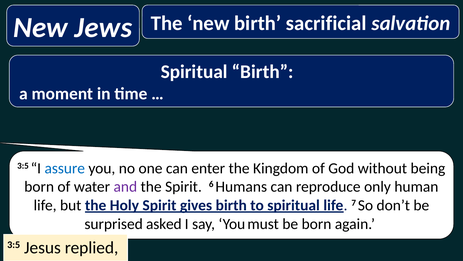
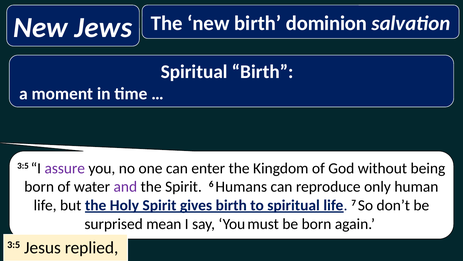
sacrificial: sacrificial -> dominion
assure colour: blue -> purple
asked: asked -> mean
